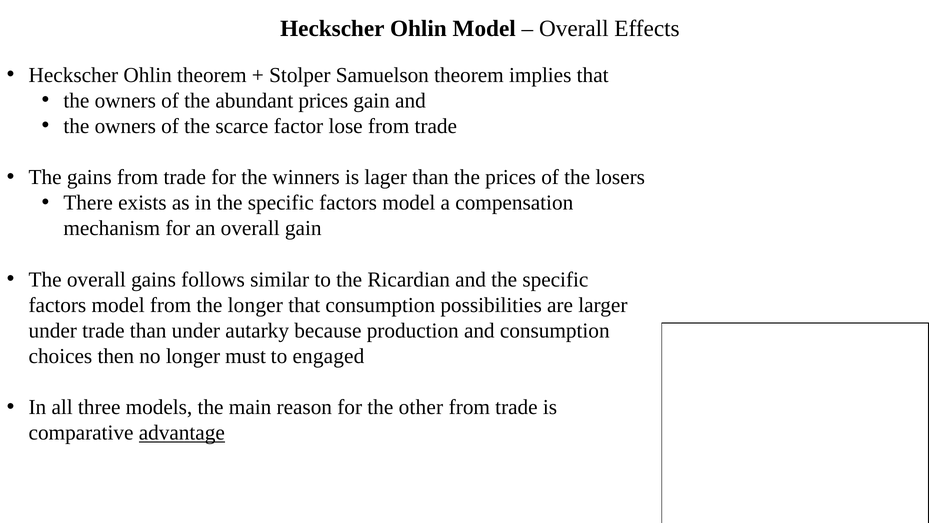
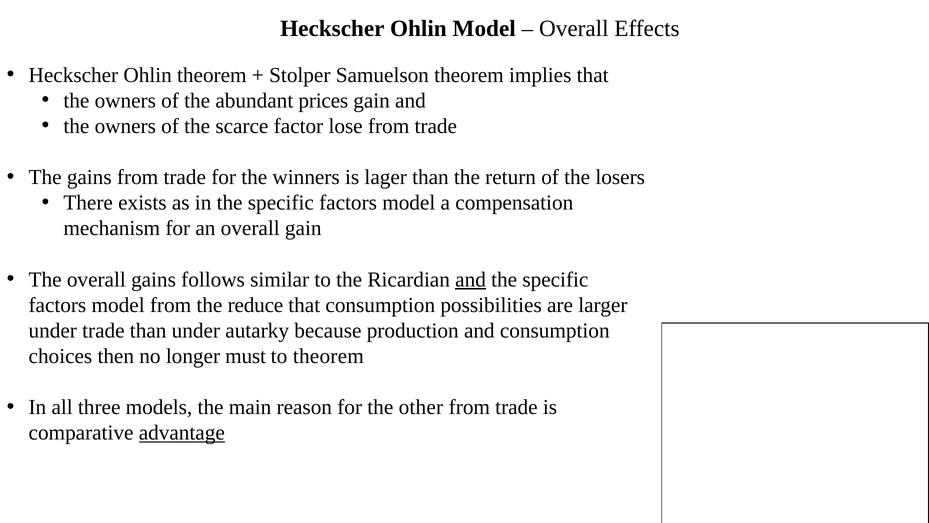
the prices: prices -> return
and at (471, 279) underline: none -> present
the longer: longer -> reduce
to engaged: engaged -> theorem
